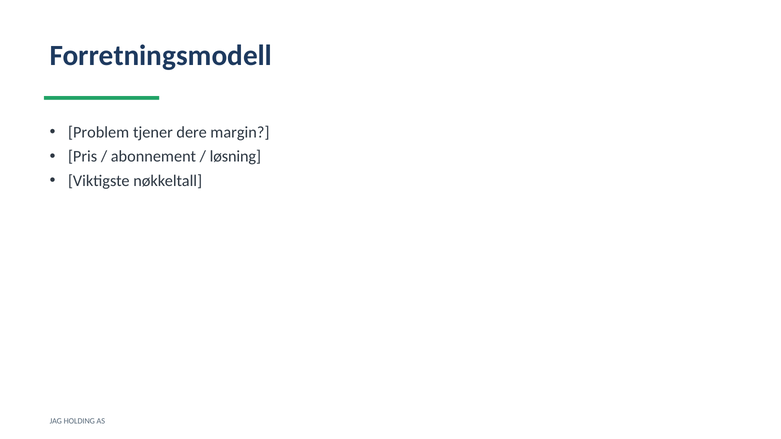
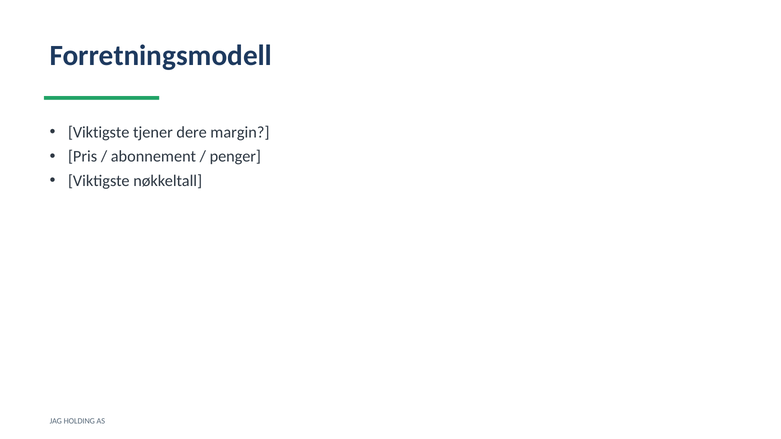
Problem at (99, 132): Problem -> Viktigste
løsning: løsning -> penger
